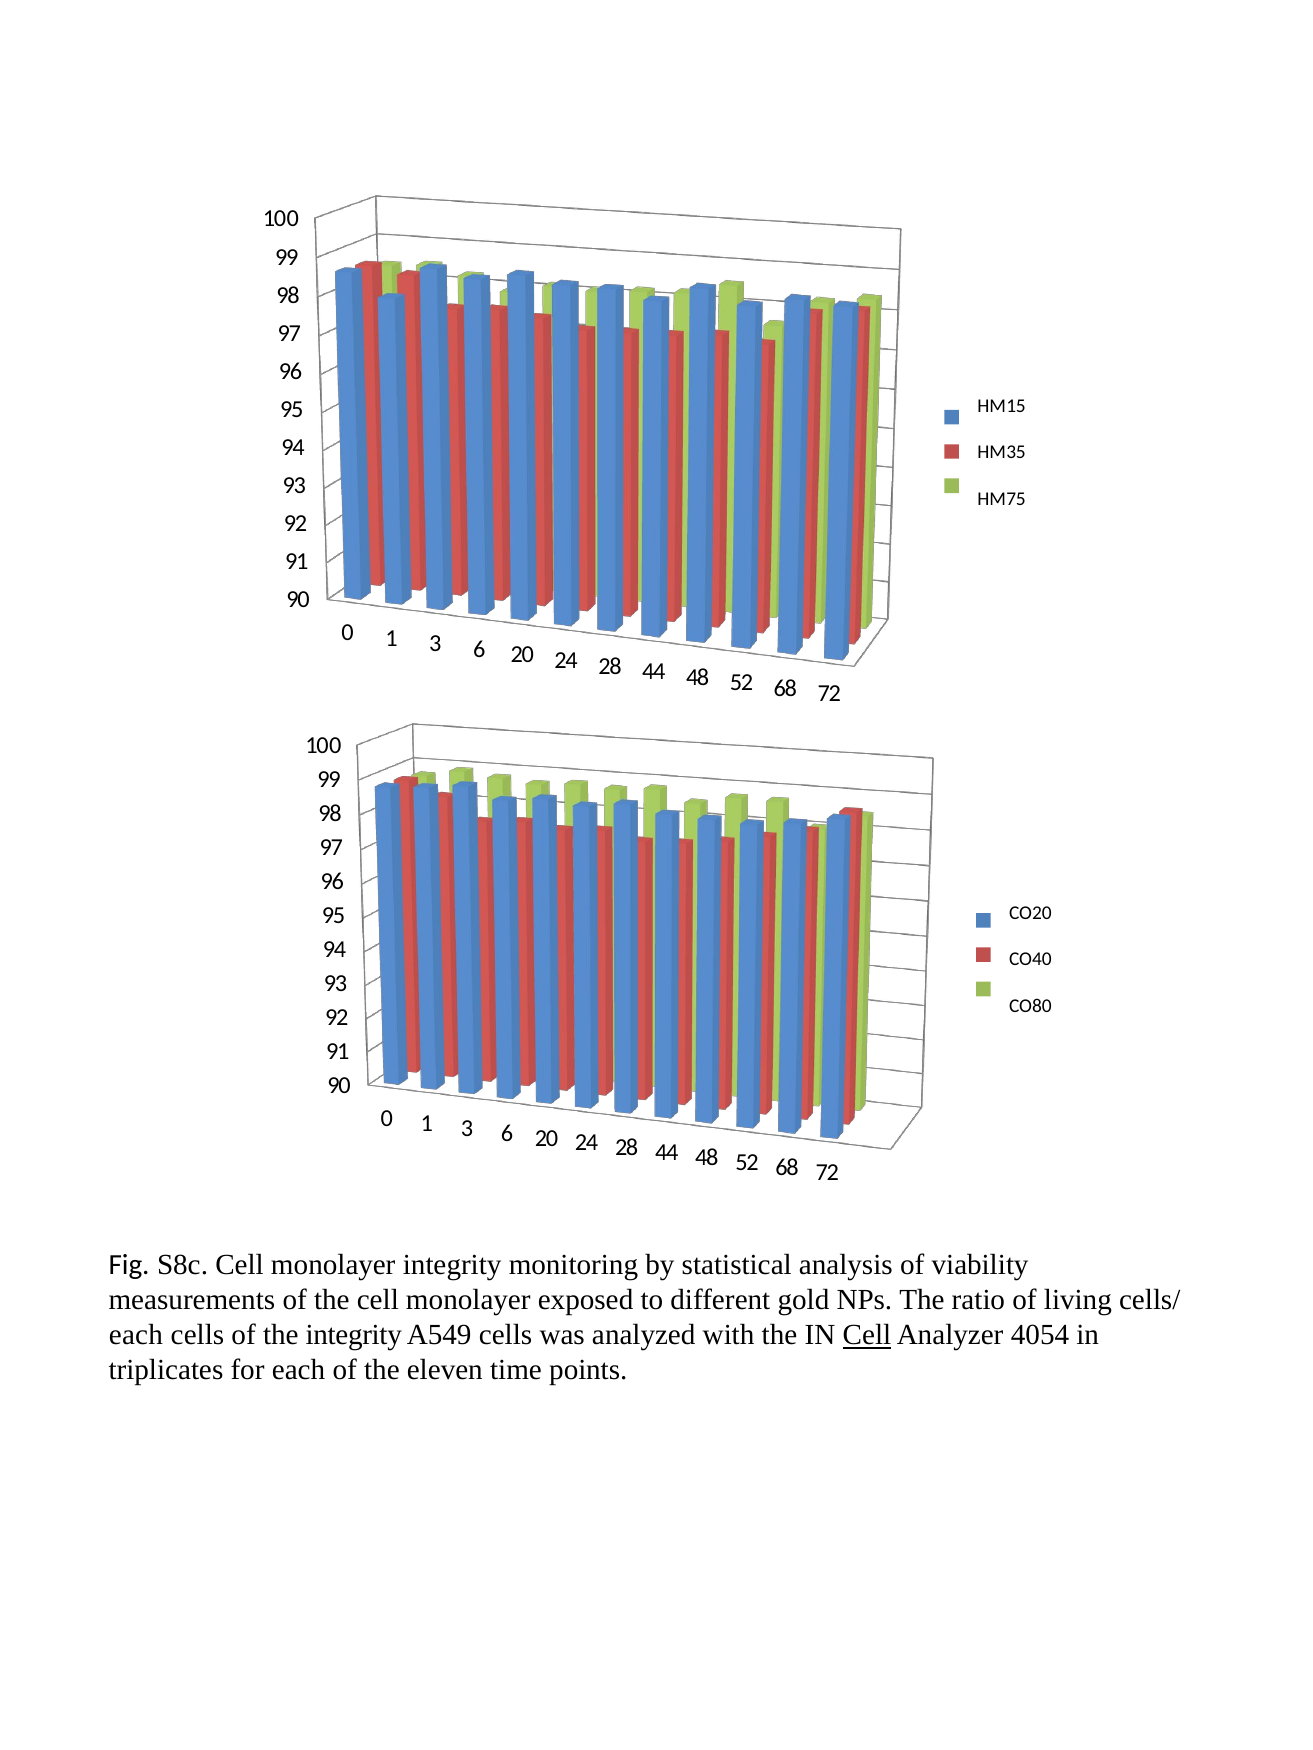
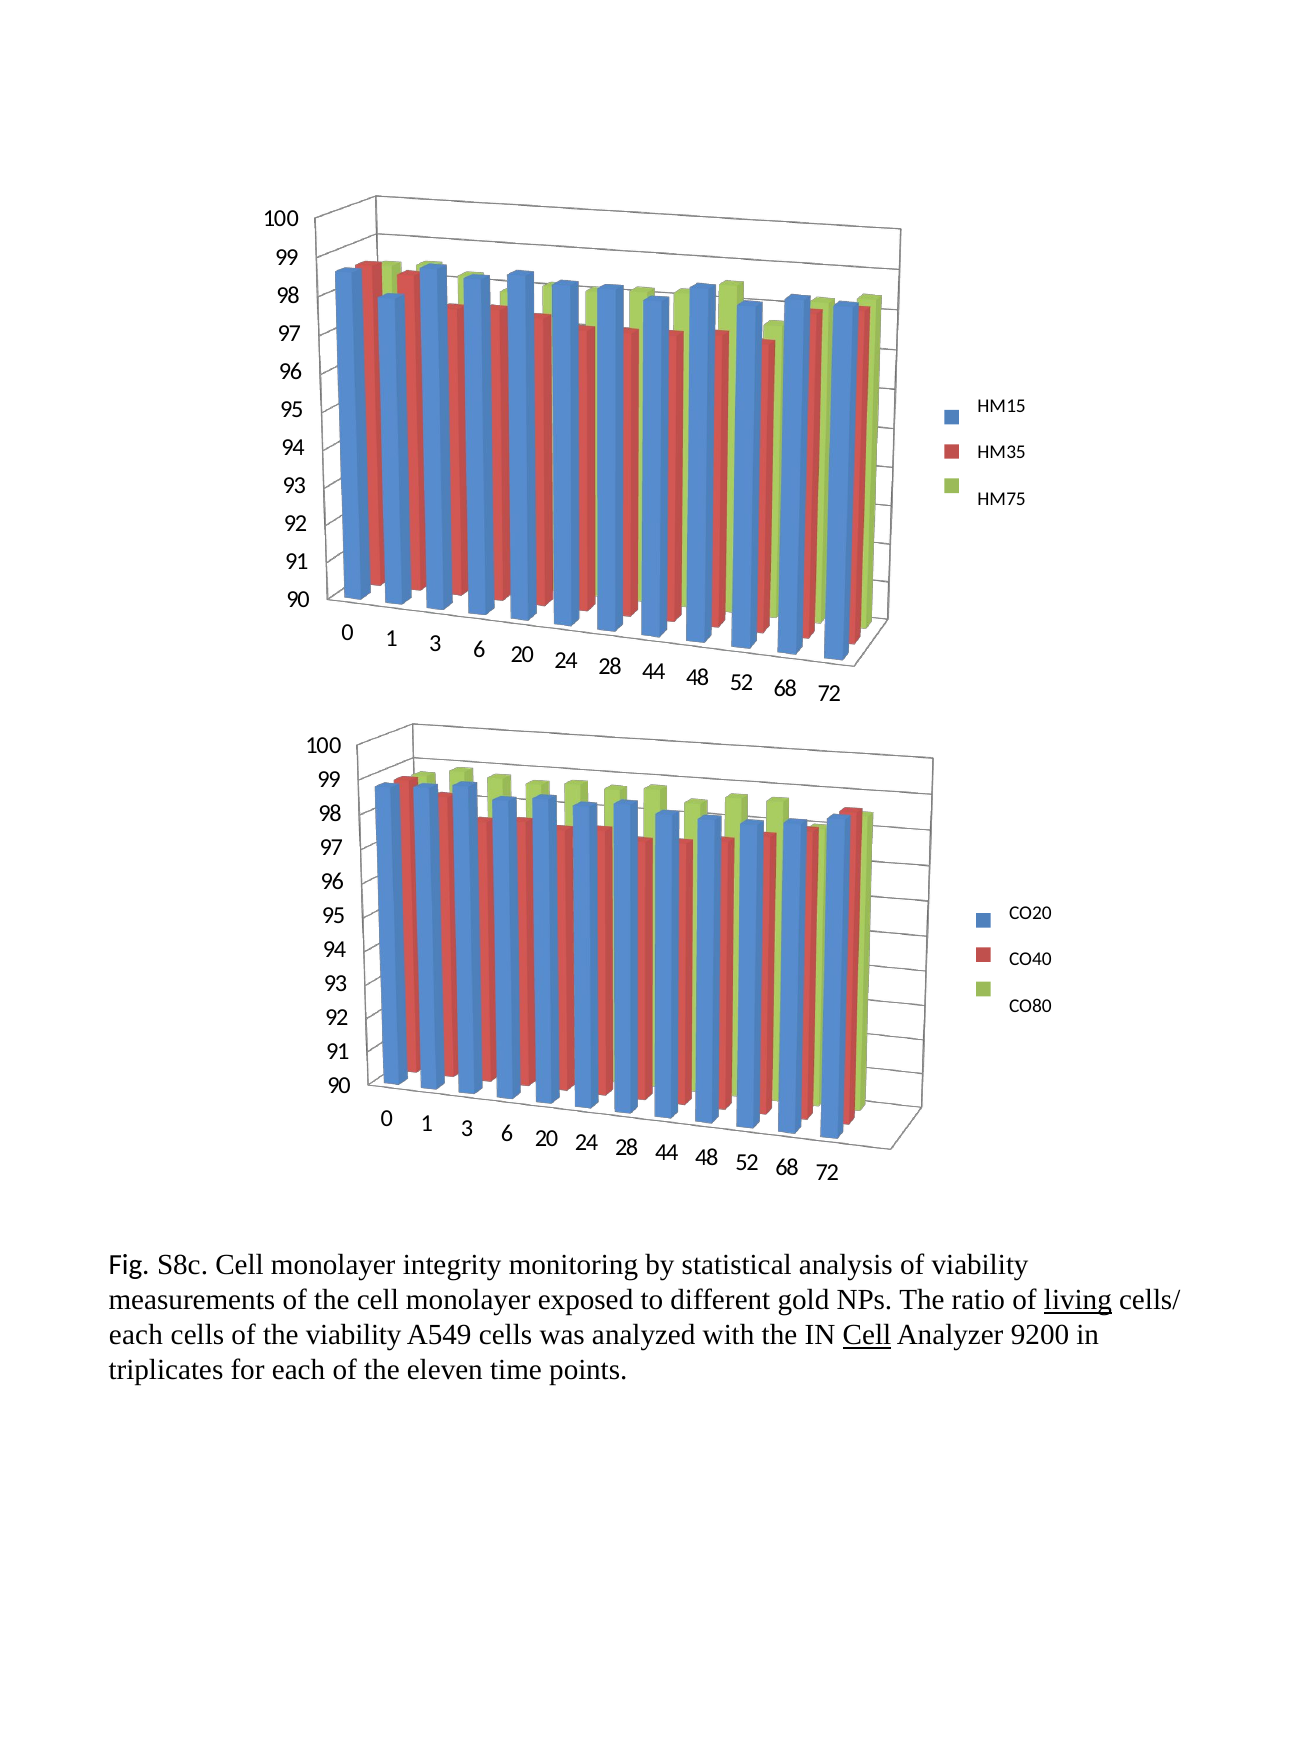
living underline: none -> present
the integrity: integrity -> viability
4054: 4054 -> 9200
